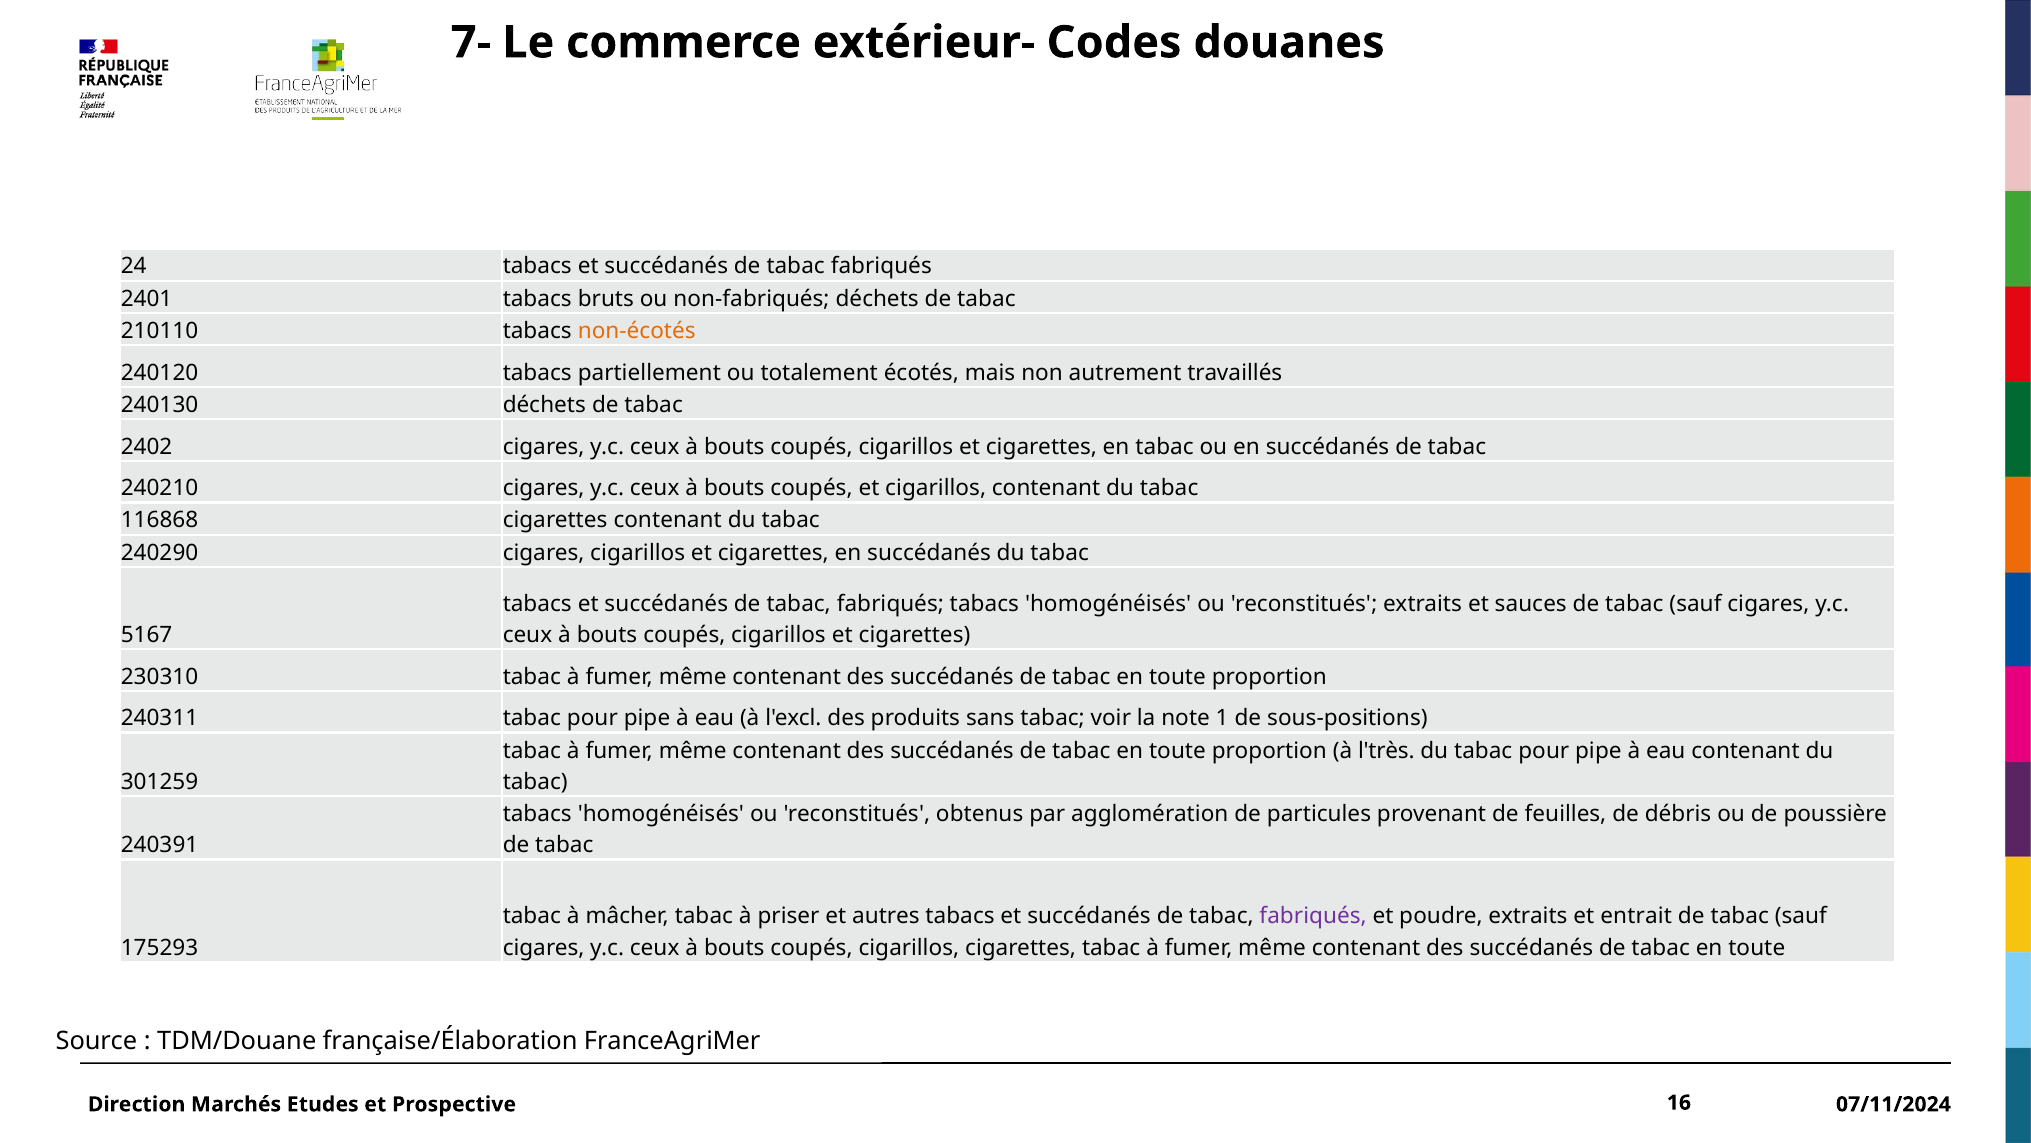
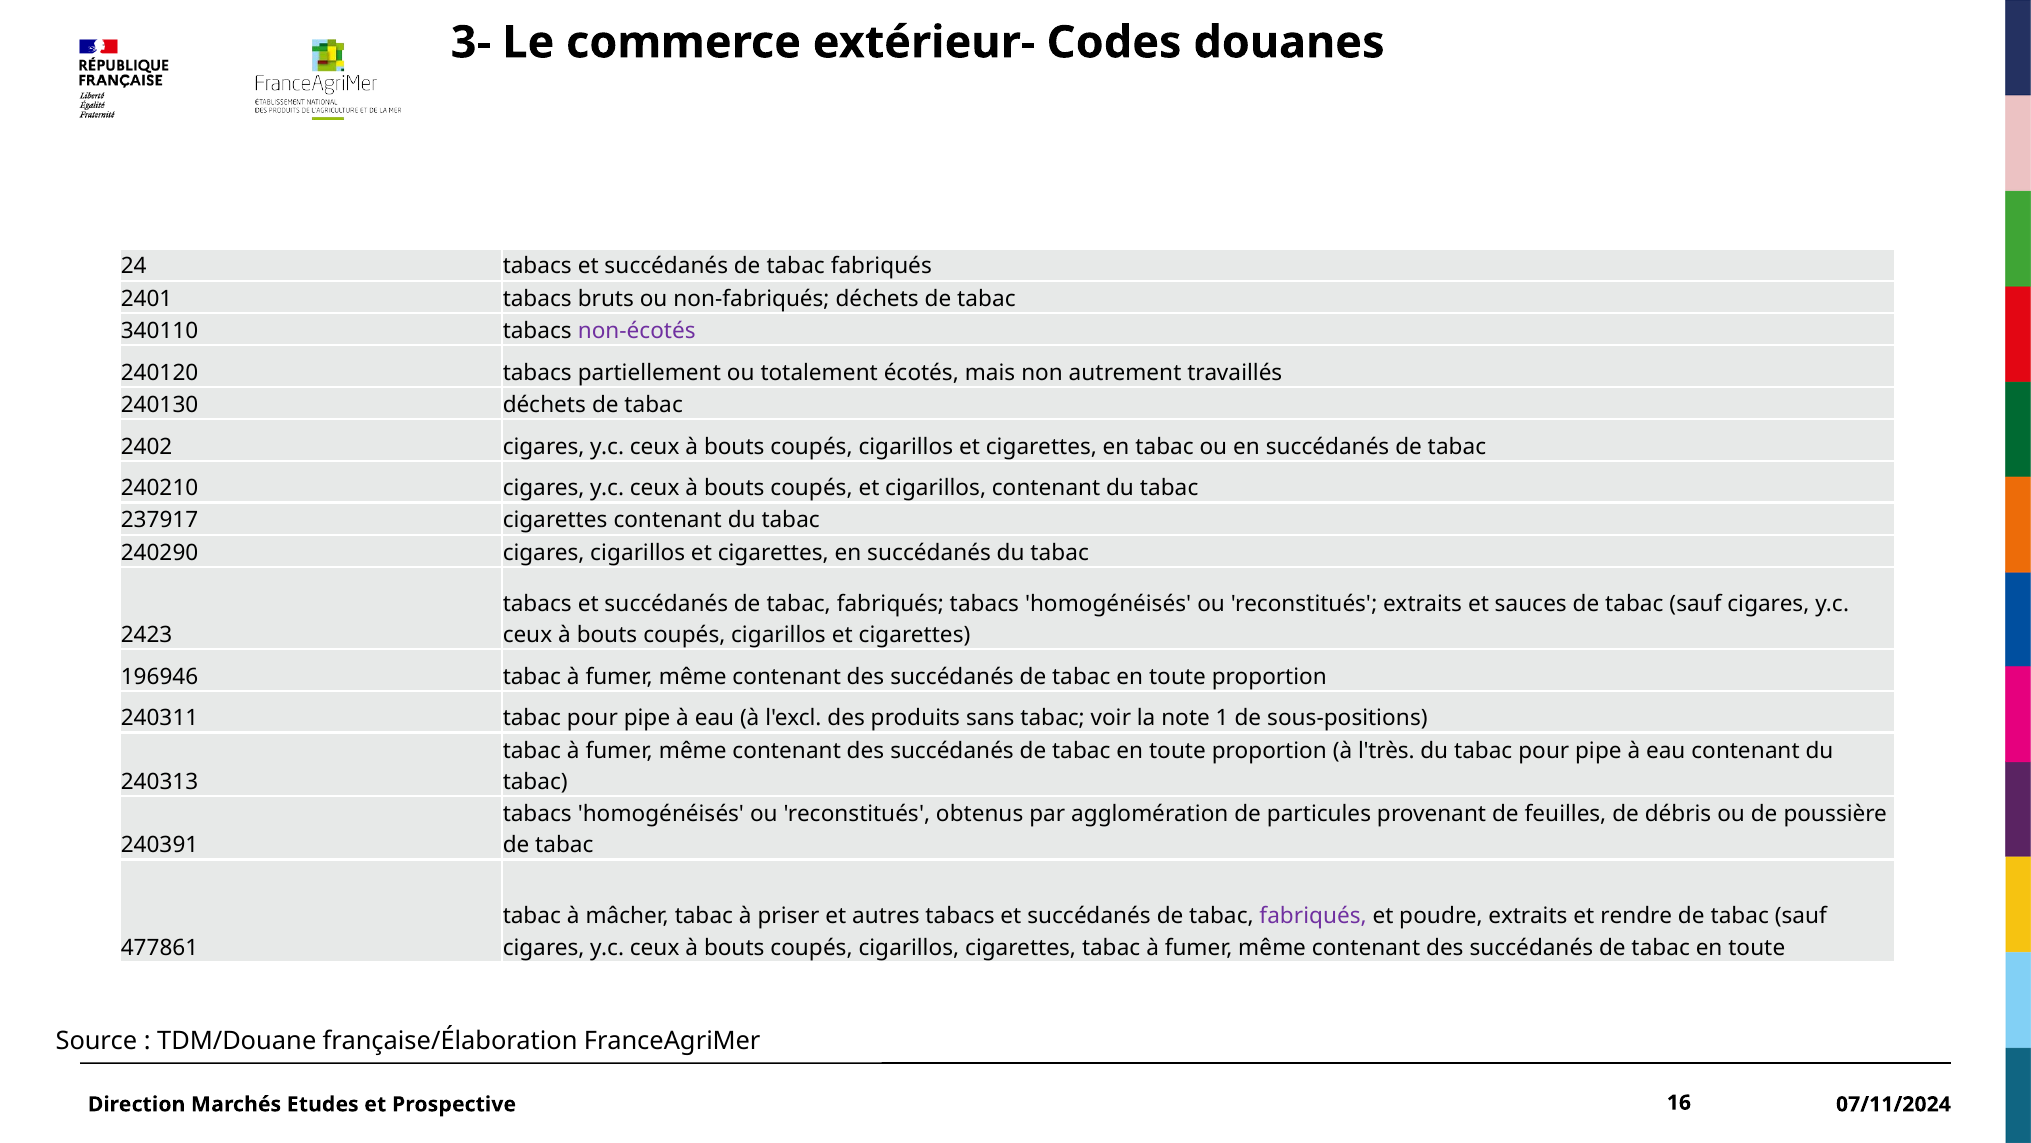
7-: 7- -> 3-
210110: 210110 -> 340110
non-écotés colour: orange -> purple
116868: 116868 -> 237917
5167: 5167 -> 2423
230310: 230310 -> 196946
301259: 301259 -> 240313
entrait: entrait -> rendre
175293: 175293 -> 477861
